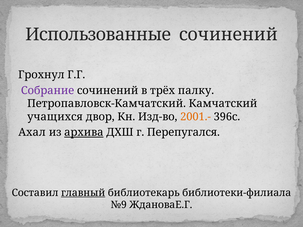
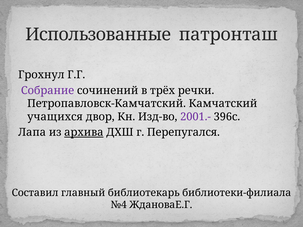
Использованные сочинений: сочинений -> патронташ
палку: палку -> речки
2001.- colour: orange -> purple
Ахал: Ахал -> Лапа
главный underline: present -> none
№9: №9 -> №4
